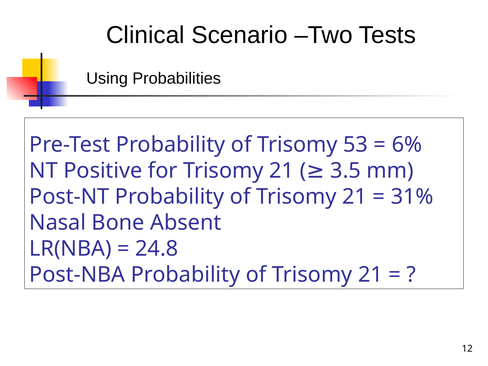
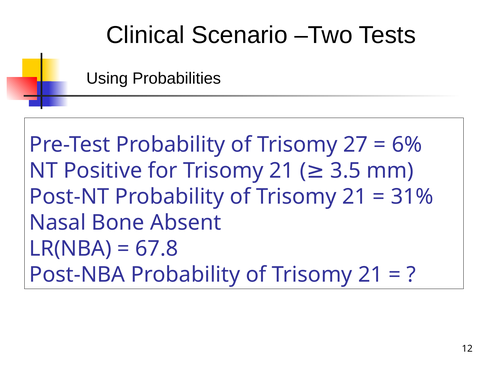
53: 53 -> 27
24.8: 24.8 -> 67.8
